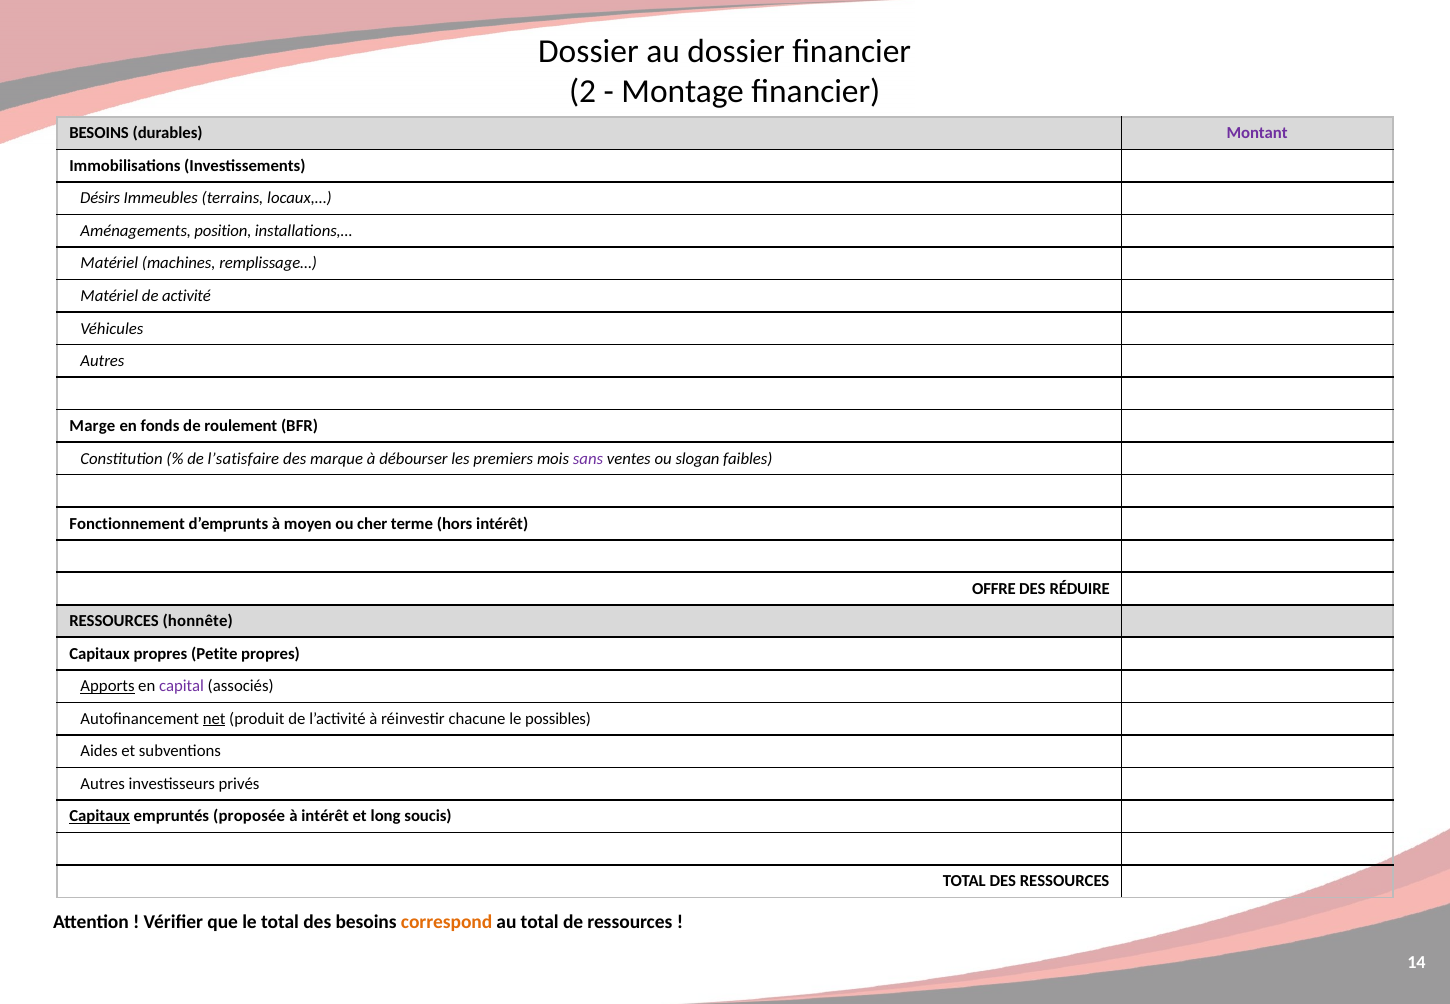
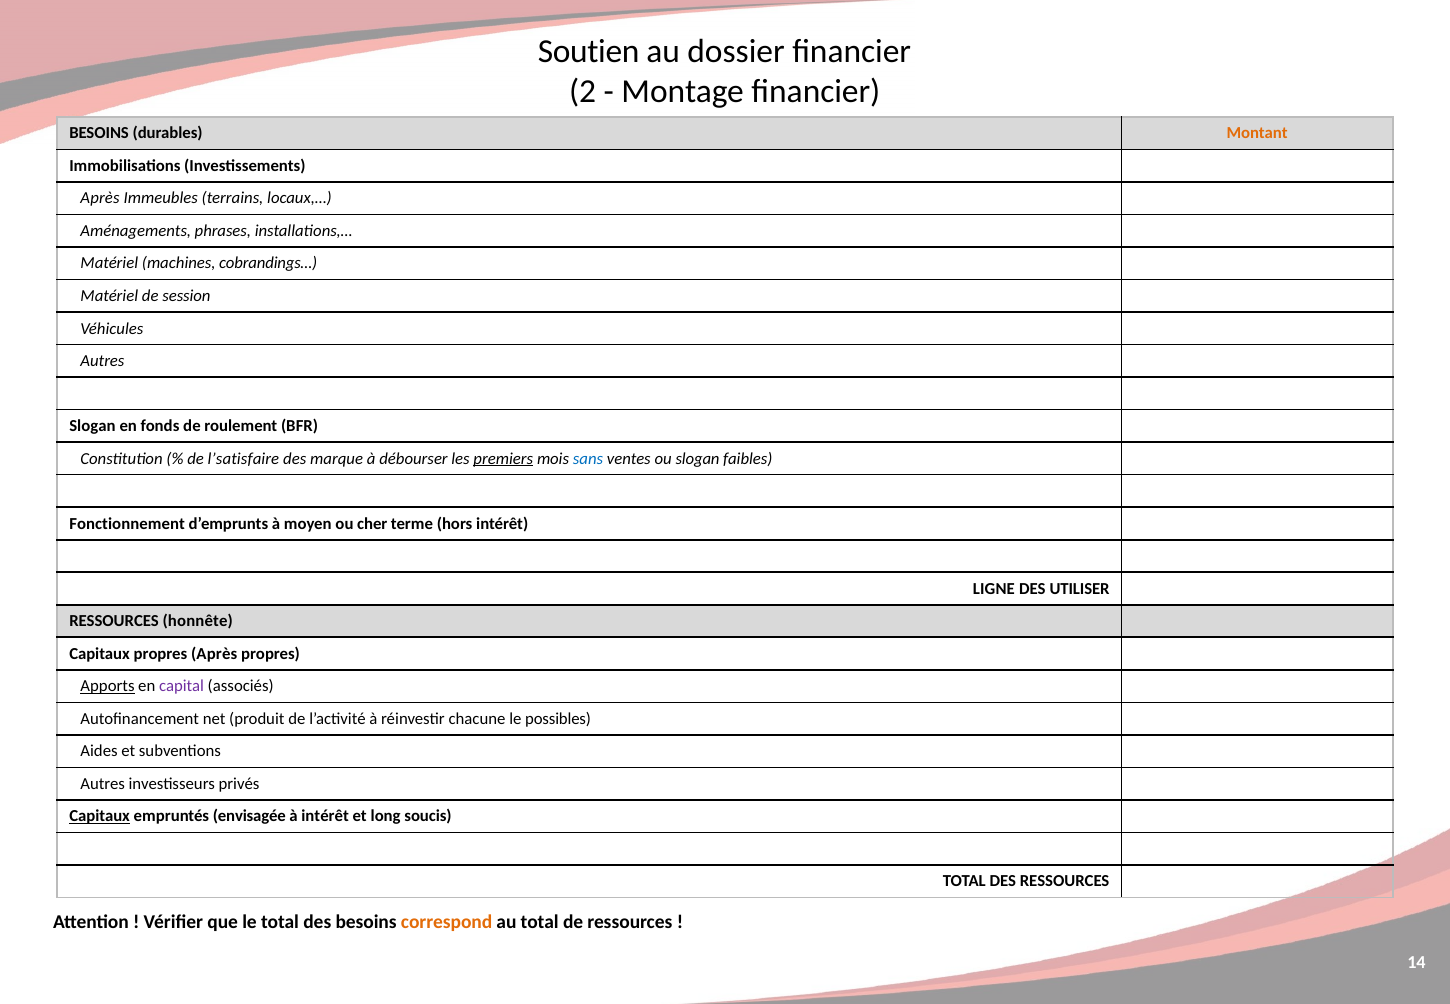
Dossier at (588, 52): Dossier -> Soutien
Montant colour: purple -> orange
Désirs at (100, 198): Désirs -> Après
position: position -> phrases
remplissage…: remplissage… -> cobrandings…
activité: activité -> session
Marge at (92, 426): Marge -> Slogan
premiers underline: none -> present
sans colour: purple -> blue
OFFRE: OFFRE -> LIGNE
RÉDUIRE: RÉDUIRE -> UTILISER
propres Petite: Petite -> Après
net underline: present -> none
proposée: proposée -> envisagée
